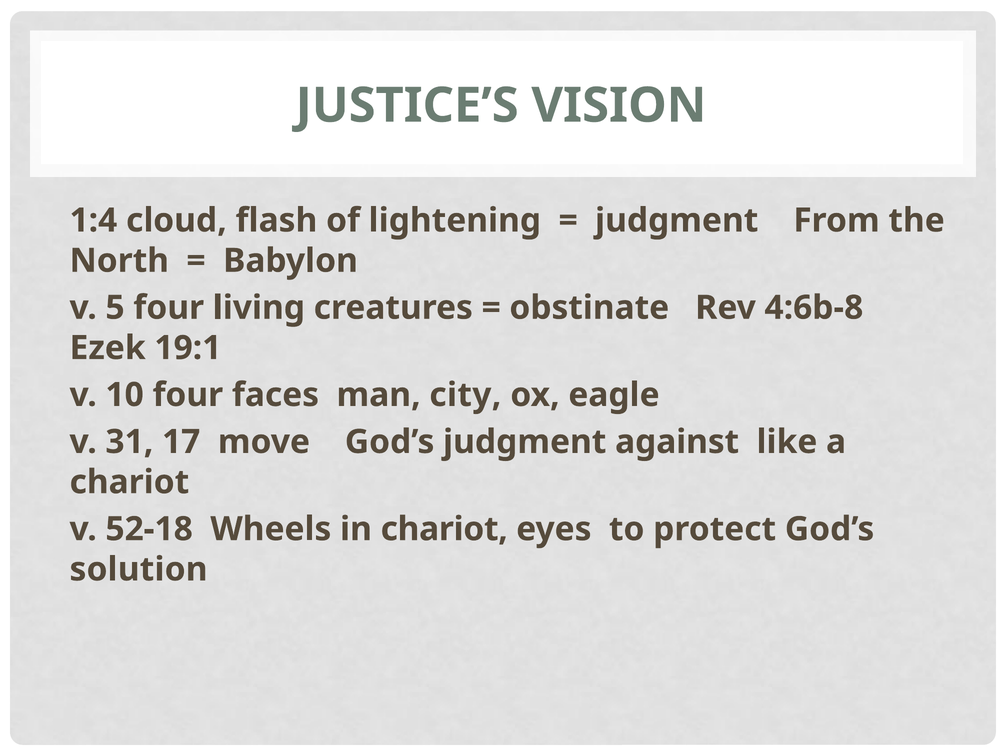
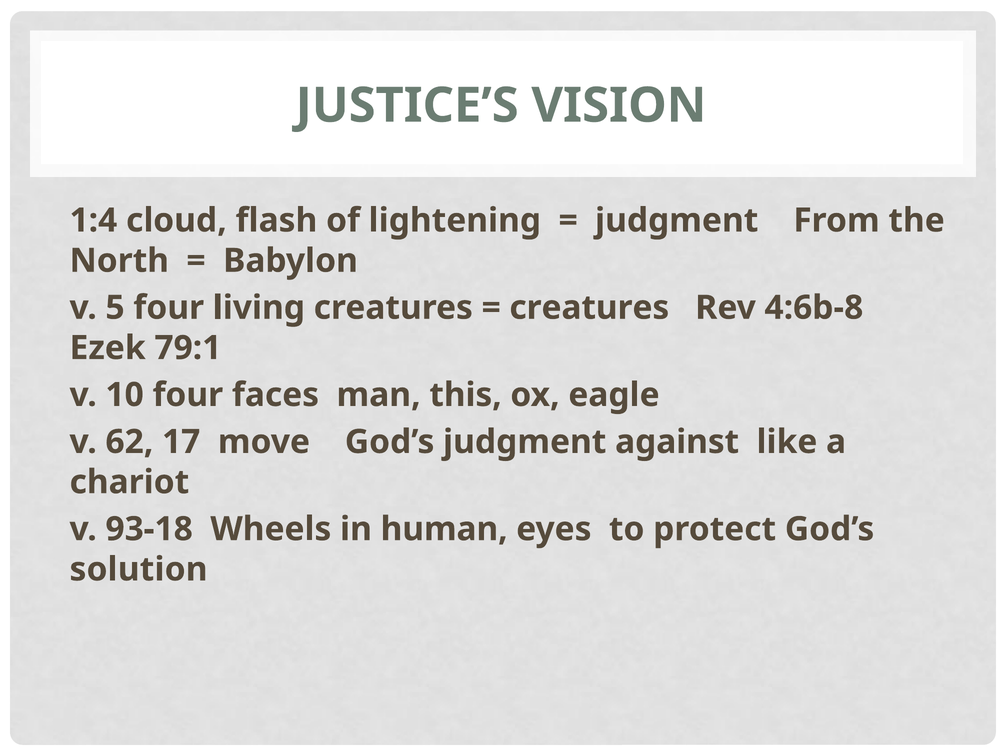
obstinate at (589, 307): obstinate -> creatures
19:1: 19:1 -> 79:1
city: city -> this
31: 31 -> 62
52-18: 52-18 -> 93-18
in chariot: chariot -> human
